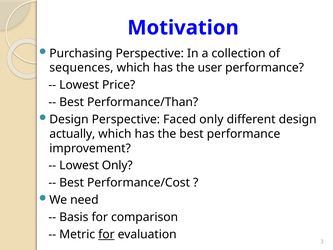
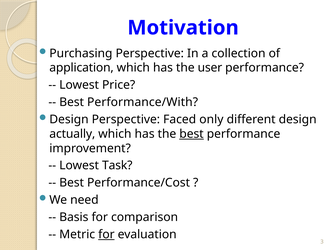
sequences: sequences -> application
Performance/Than: Performance/Than -> Performance/With
best at (192, 134) underline: none -> present
Lowest Only: Only -> Task
